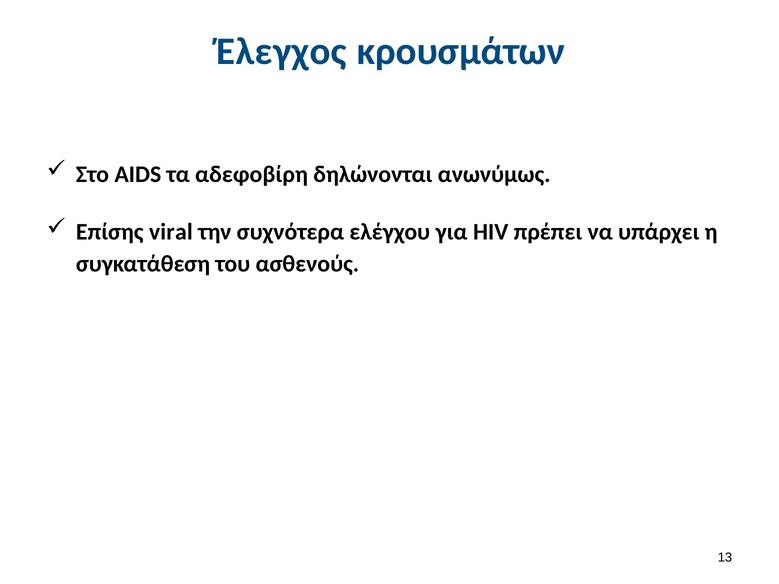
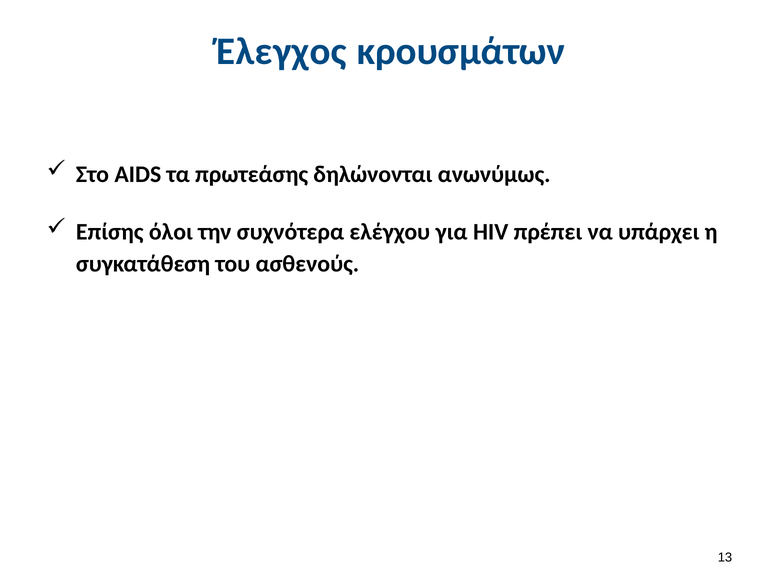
αδεφοβίρη: αδεφοβίρη -> πρωτεάσης
viral: viral -> όλοι
